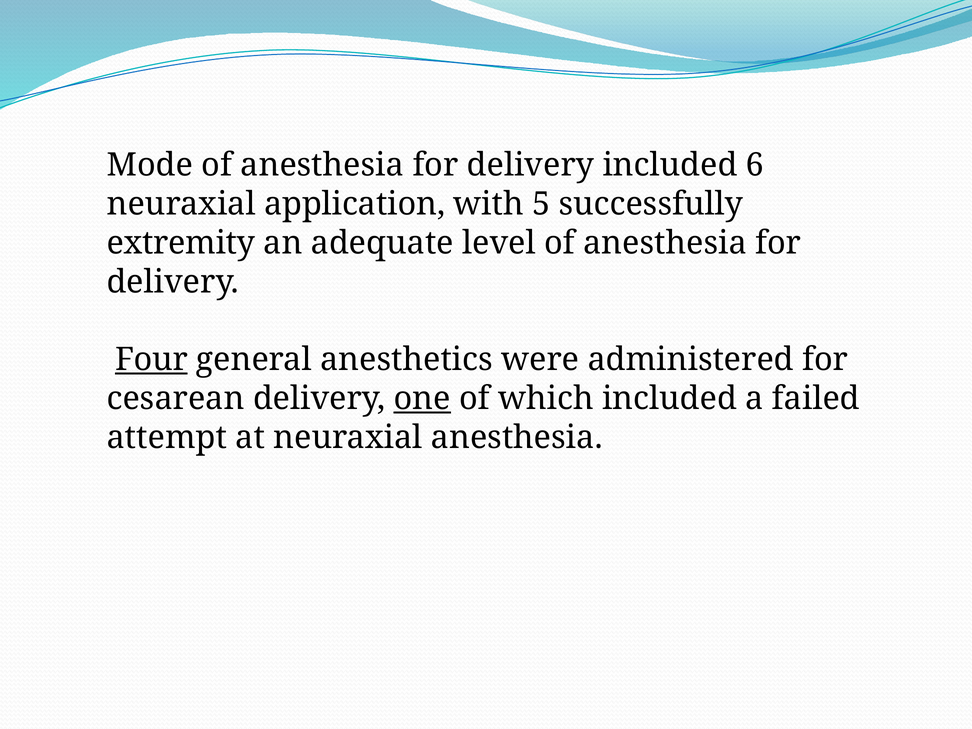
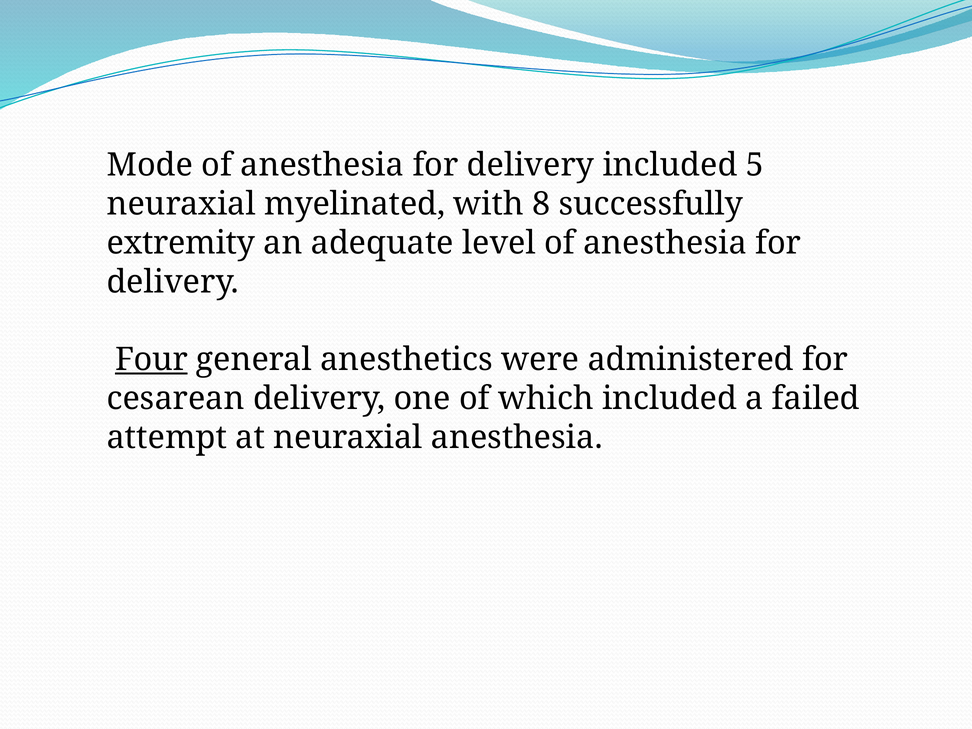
6: 6 -> 5
application: application -> myelinated
5: 5 -> 8
one underline: present -> none
